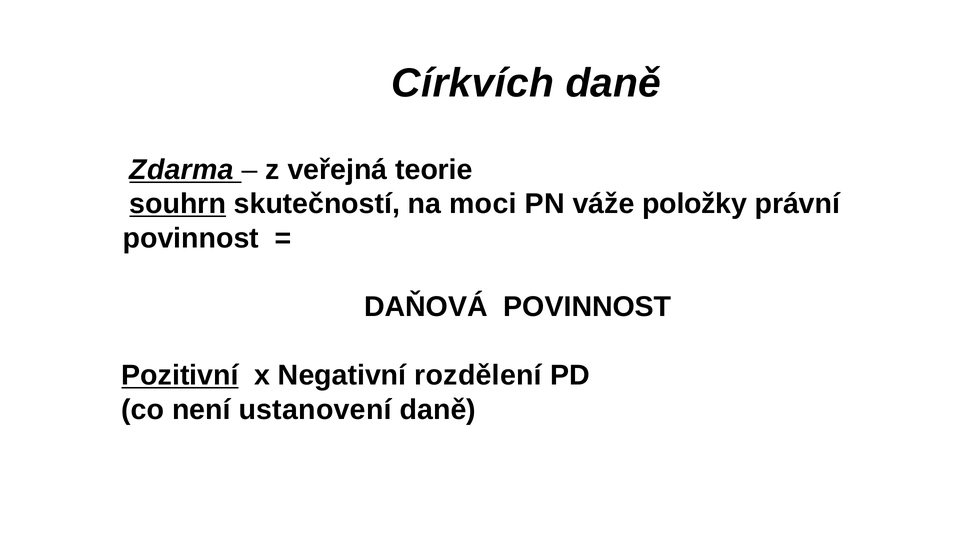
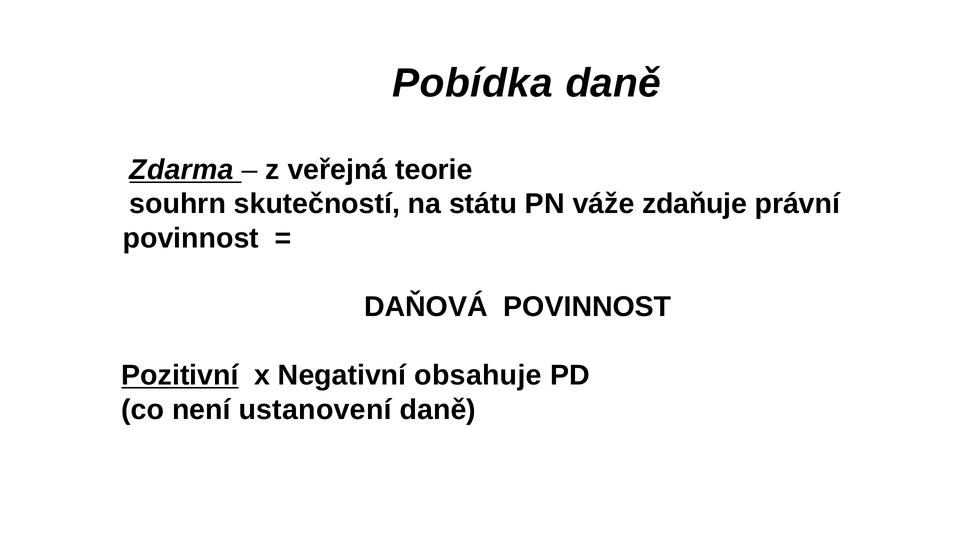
Církvích: Církvích -> Pobídka
souhrn underline: present -> none
moci: moci -> státu
položky: položky -> zdaňuje
rozdělení: rozdělení -> obsahuje
